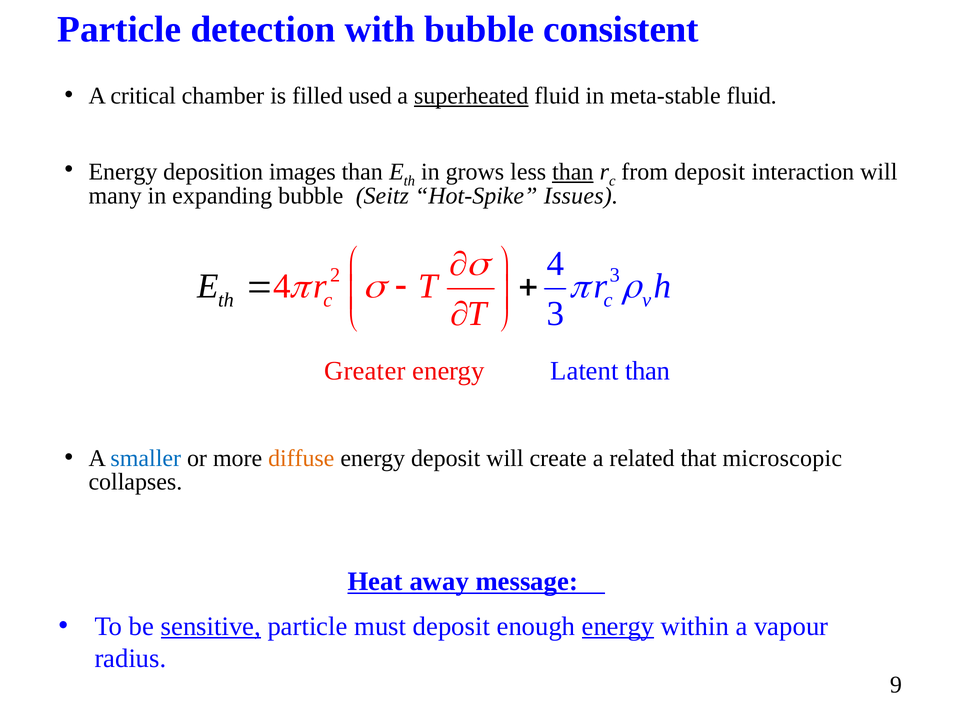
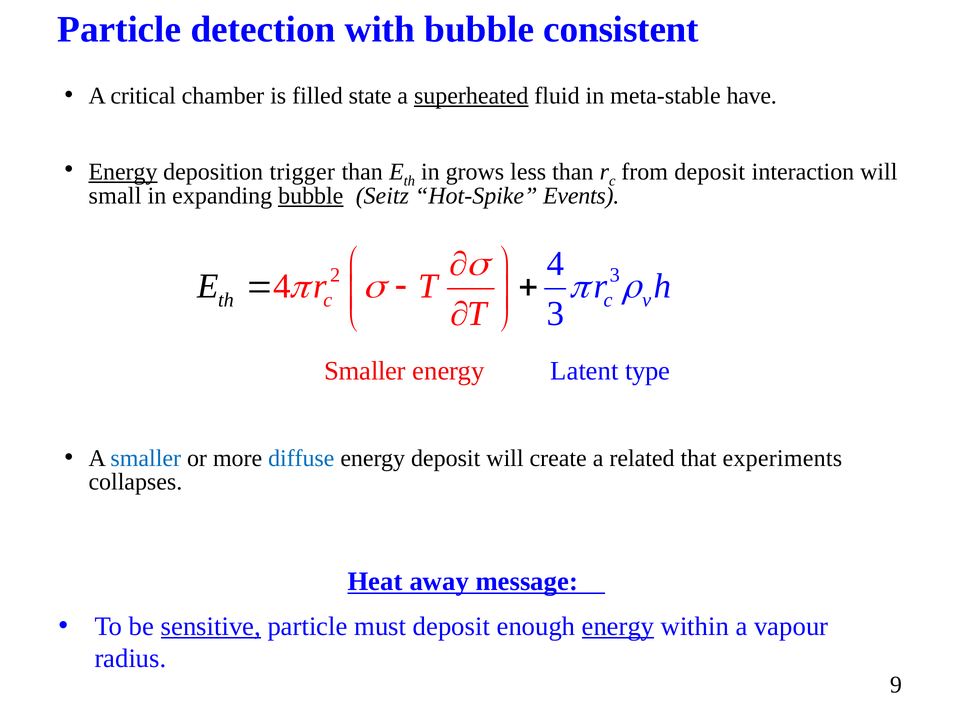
used: used -> state
meta-stable fluid: fluid -> have
Energy at (123, 172) underline: none -> present
images: images -> trigger
than at (573, 172) underline: present -> none
many: many -> small
bubble at (311, 196) underline: none -> present
Issues: Issues -> Events
Greater at (365, 371): Greater -> Smaller
Latent than: than -> type
diffuse colour: orange -> blue
microscopic: microscopic -> experiments
